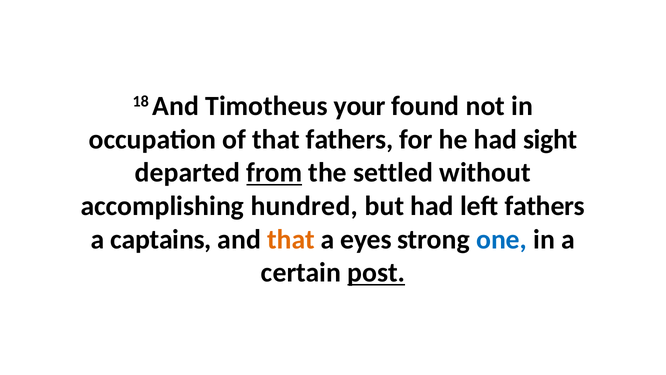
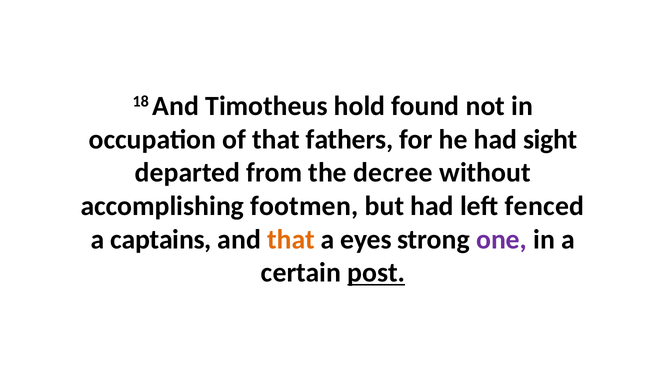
your: your -> hold
from underline: present -> none
settled: settled -> decree
hundred: hundred -> footmen
left fathers: fathers -> fenced
one colour: blue -> purple
